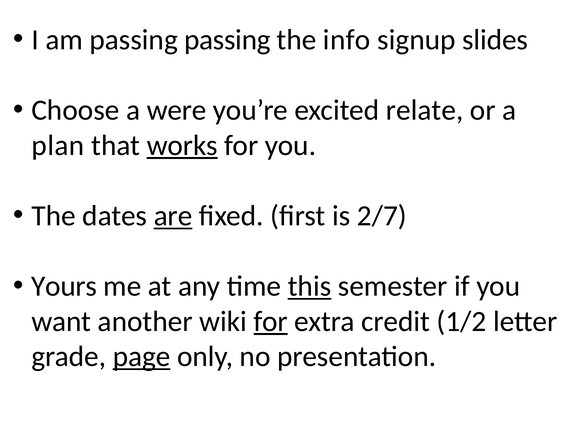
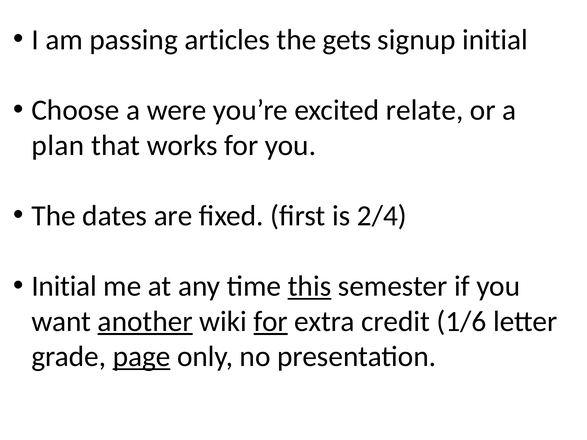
passing passing: passing -> articles
info: info -> gets
signup slides: slides -> initial
works underline: present -> none
are underline: present -> none
2/7: 2/7 -> 2/4
Yours at (64, 286): Yours -> Initial
another underline: none -> present
1/2: 1/2 -> 1/6
